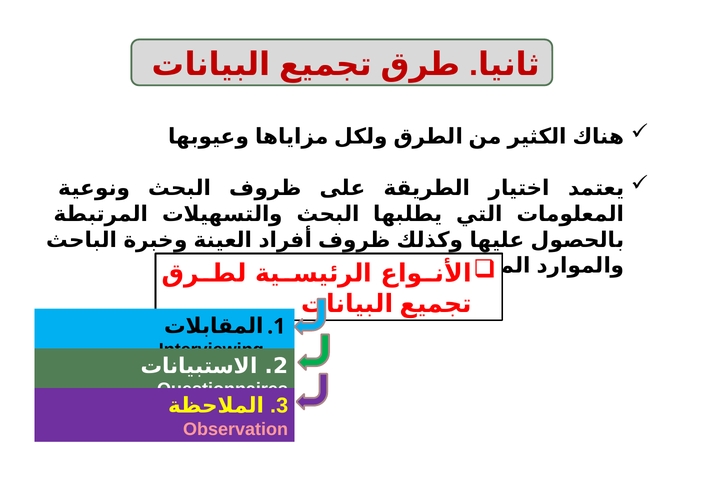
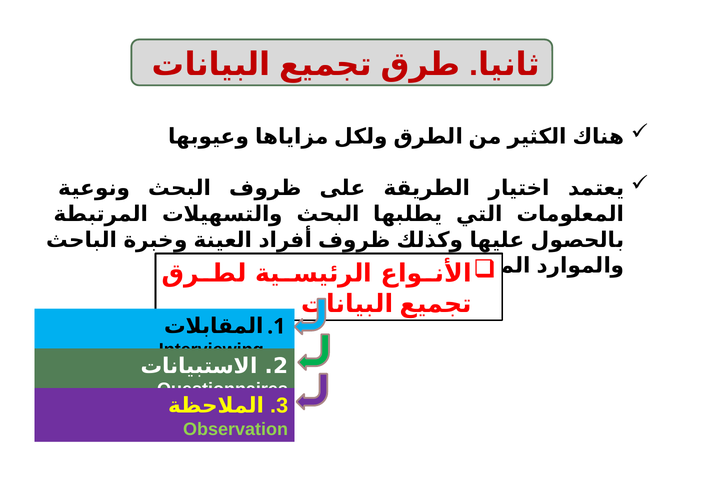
Observation colour: pink -> light green
